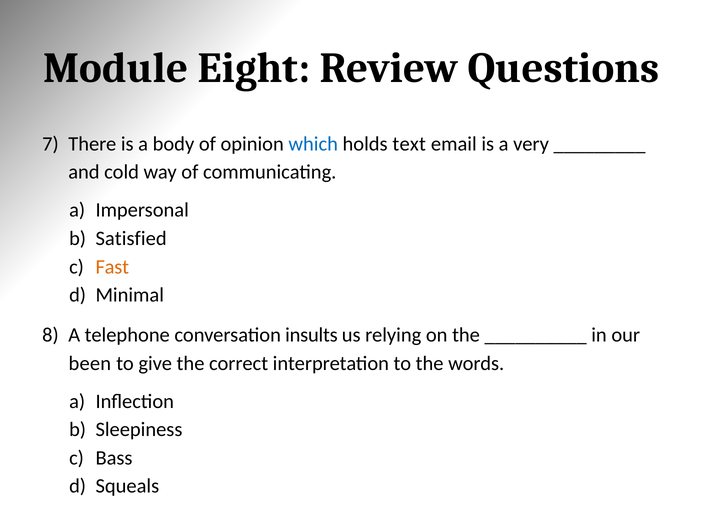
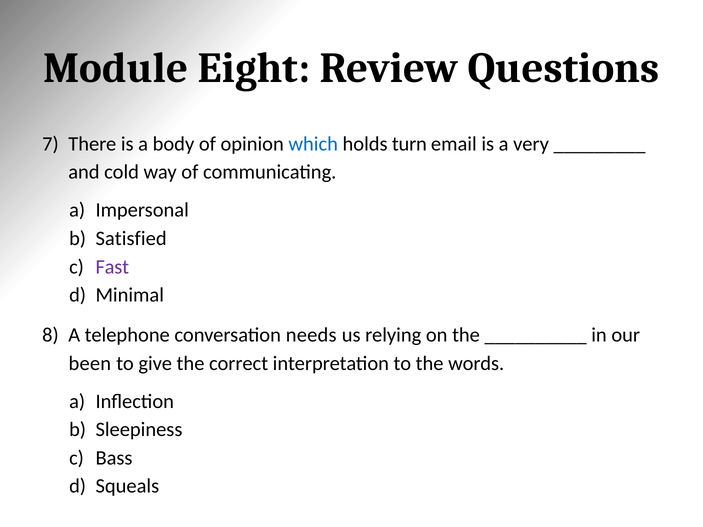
text: text -> turn
Fast colour: orange -> purple
insults: insults -> needs
